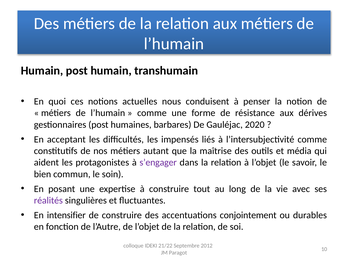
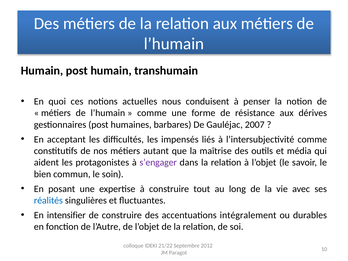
2020: 2020 -> 2007
réalités colour: purple -> blue
conjointement: conjointement -> intégralement
